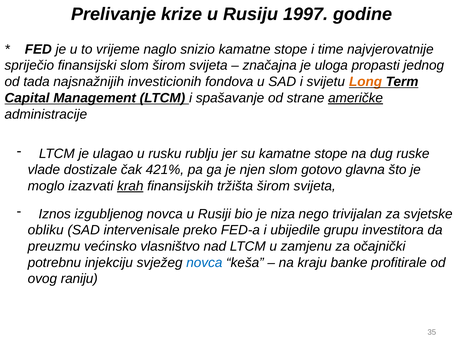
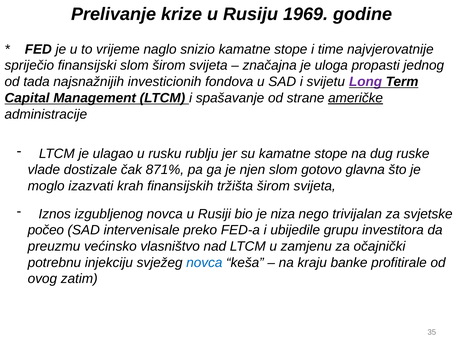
1997: 1997 -> 1969
Long colour: orange -> purple
421%: 421% -> 871%
krah underline: present -> none
obliku: obliku -> počeo
raniju: raniju -> zatim
